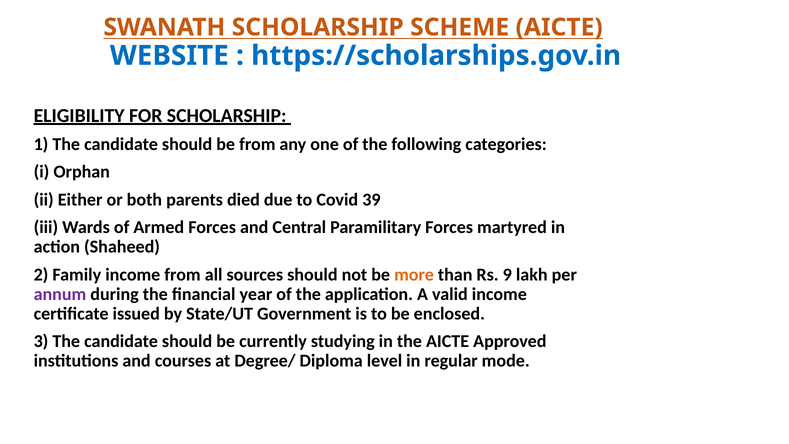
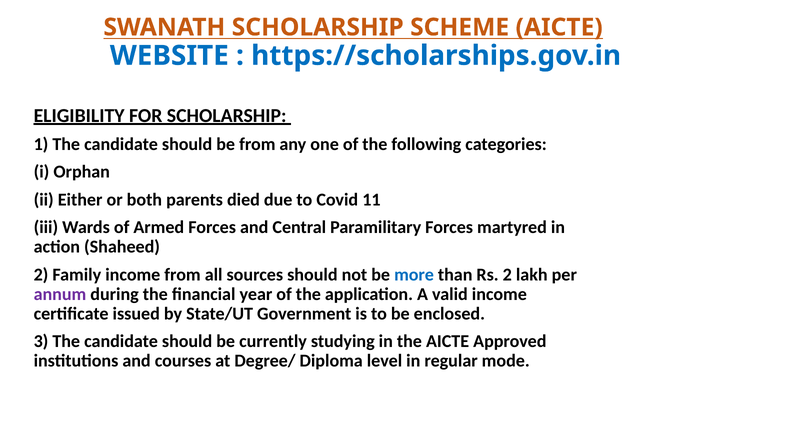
39: 39 -> 11
more colour: orange -> blue
Rs 9: 9 -> 2
